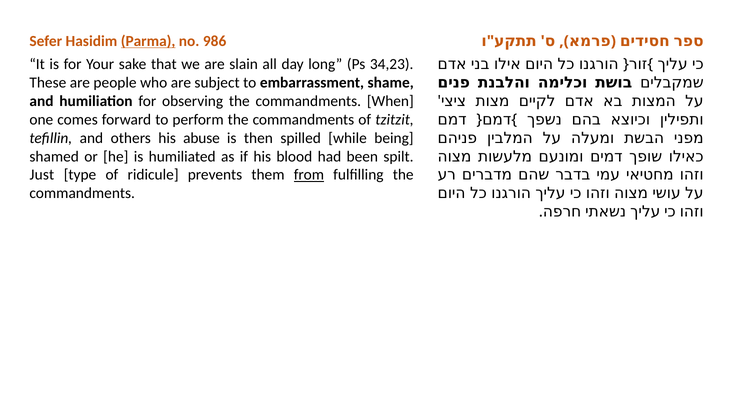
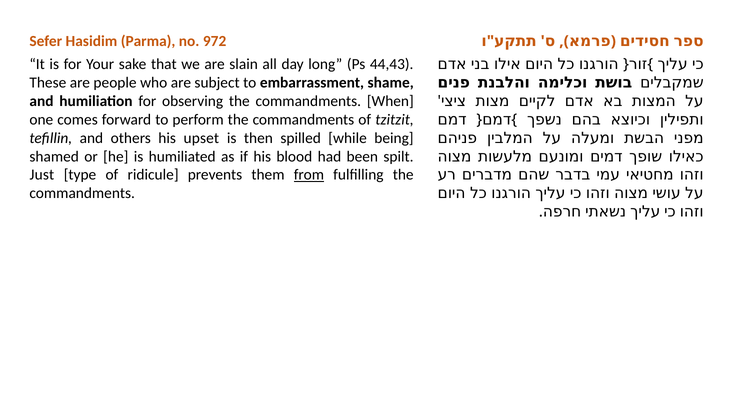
Parma underline: present -> none
986: 986 -> 972
34,23: 34,23 -> 44,43
abuse: abuse -> upset
